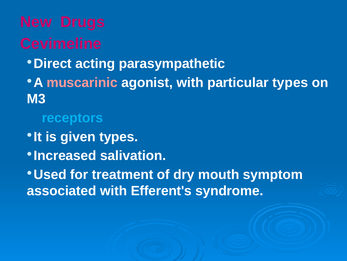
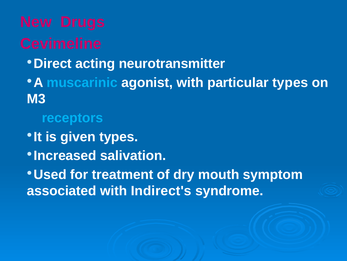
parasympathetic: parasympathetic -> neurotransmitter
muscarinic colour: pink -> light blue
Efferent's: Efferent's -> Indirect's
